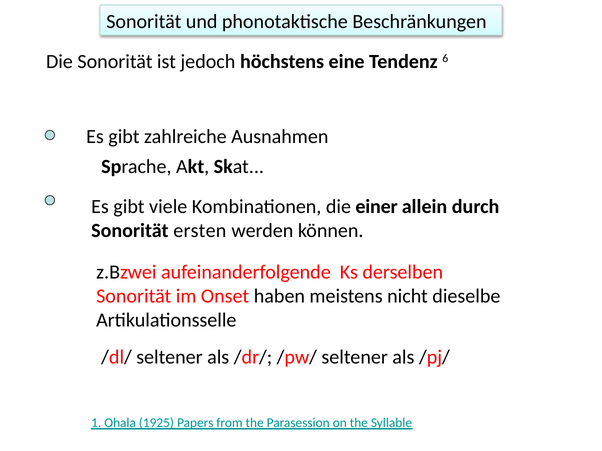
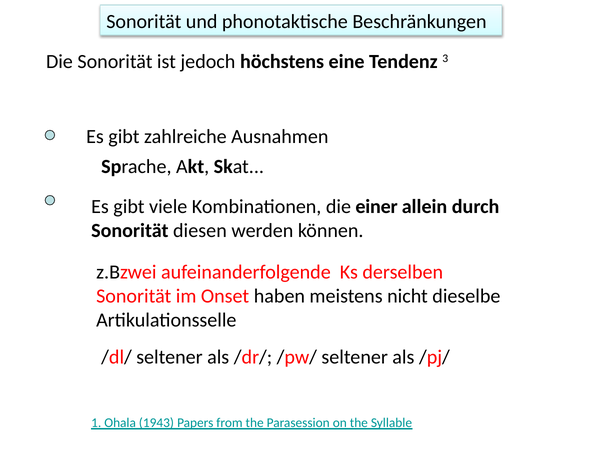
6: 6 -> 3
ersten: ersten -> diesen
1925: 1925 -> 1943
